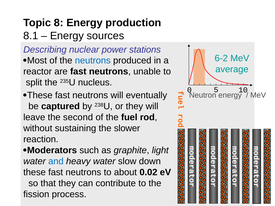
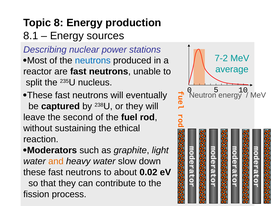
6-2: 6-2 -> 7-2
slower: slower -> ethical
and colour: blue -> orange
